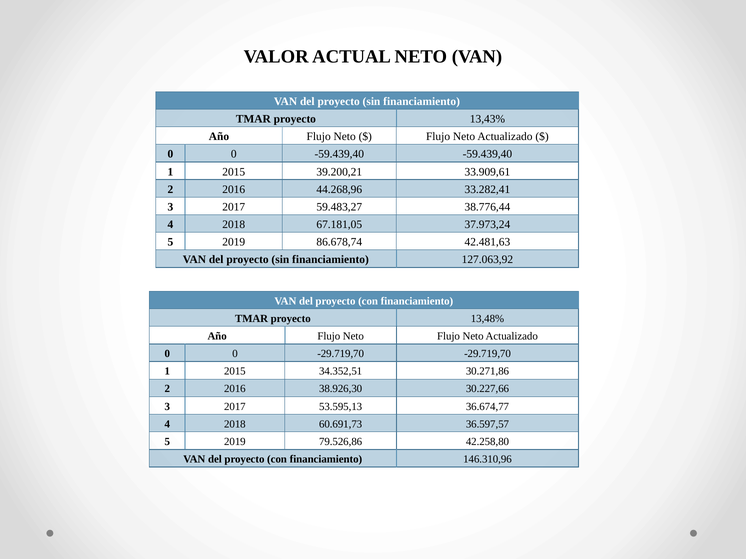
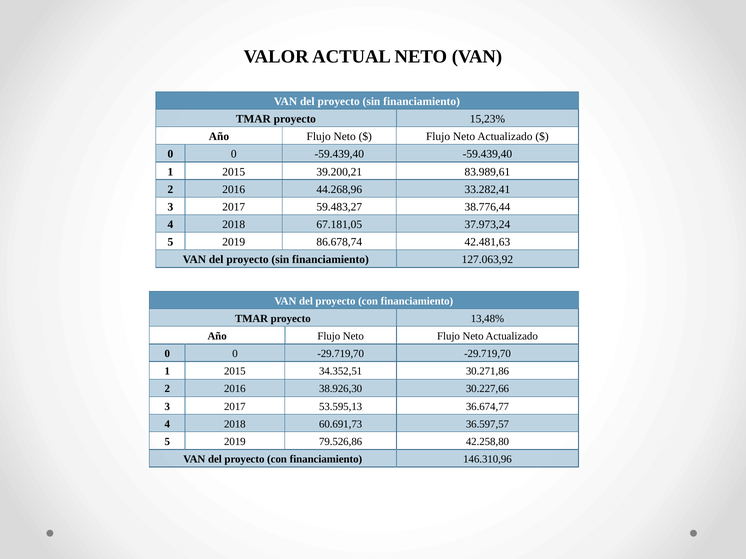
13,43%: 13,43% -> 15,23%
33.909,61: 33.909,61 -> 83.989,61
